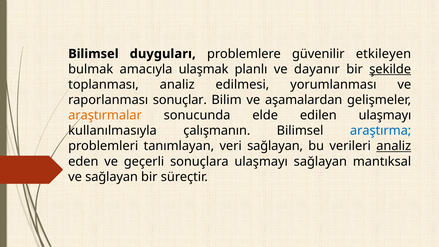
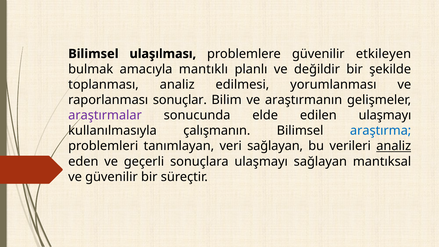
duyguları: duyguları -> ulaşılması
ulaşmak: ulaşmak -> mantıklı
dayanır: dayanır -> değildir
şekilde underline: present -> none
aşamalardan: aşamalardan -> araştırmanın
araştırmalar colour: orange -> purple
ve sağlayan: sağlayan -> güvenilir
